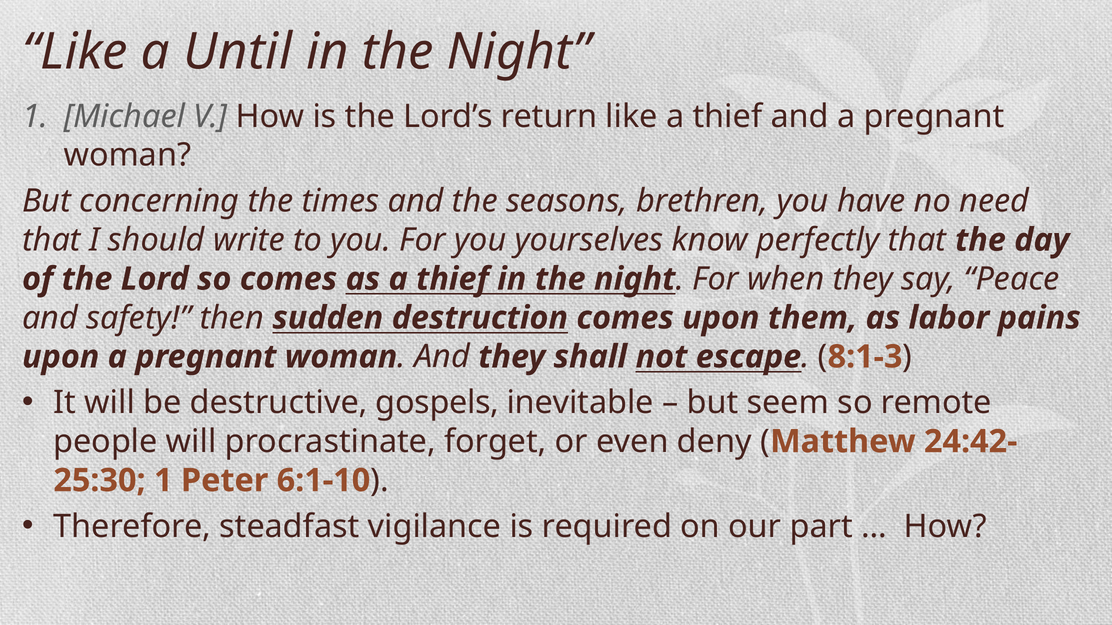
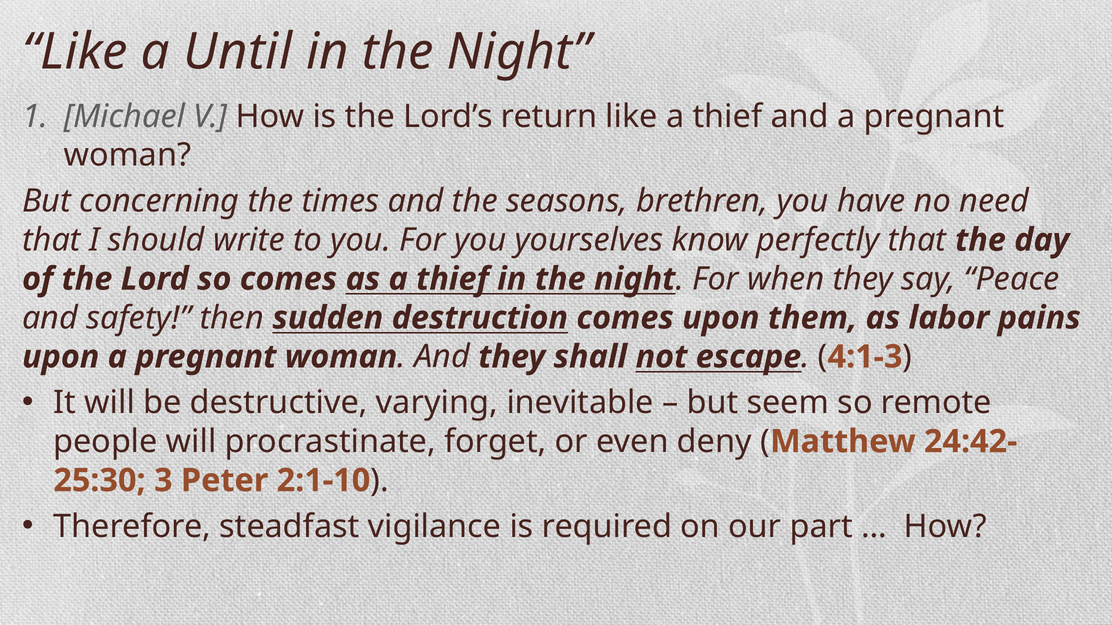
8:1-3: 8:1-3 -> 4:1-3
gospels: gospels -> varying
1 at (163, 481): 1 -> 3
6:1-10: 6:1-10 -> 2:1-10
